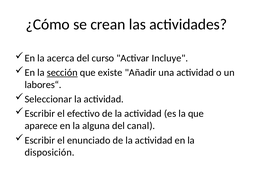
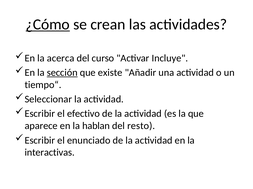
¿Cómo underline: none -> present
labores“: labores“ -> tiempo“
alguna: alguna -> hablan
canal: canal -> resto
disposición: disposición -> interactivas
